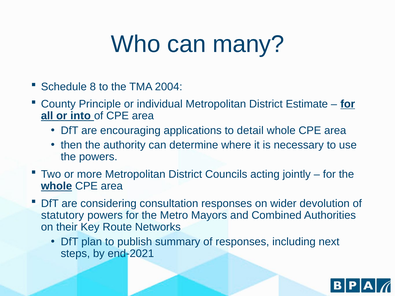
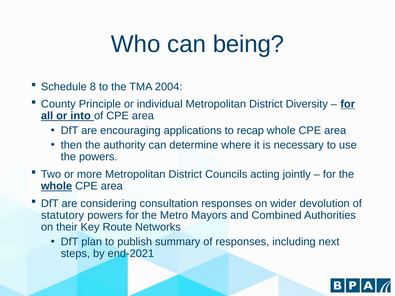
many: many -> being
Estimate: Estimate -> Diversity
detail: detail -> recap
